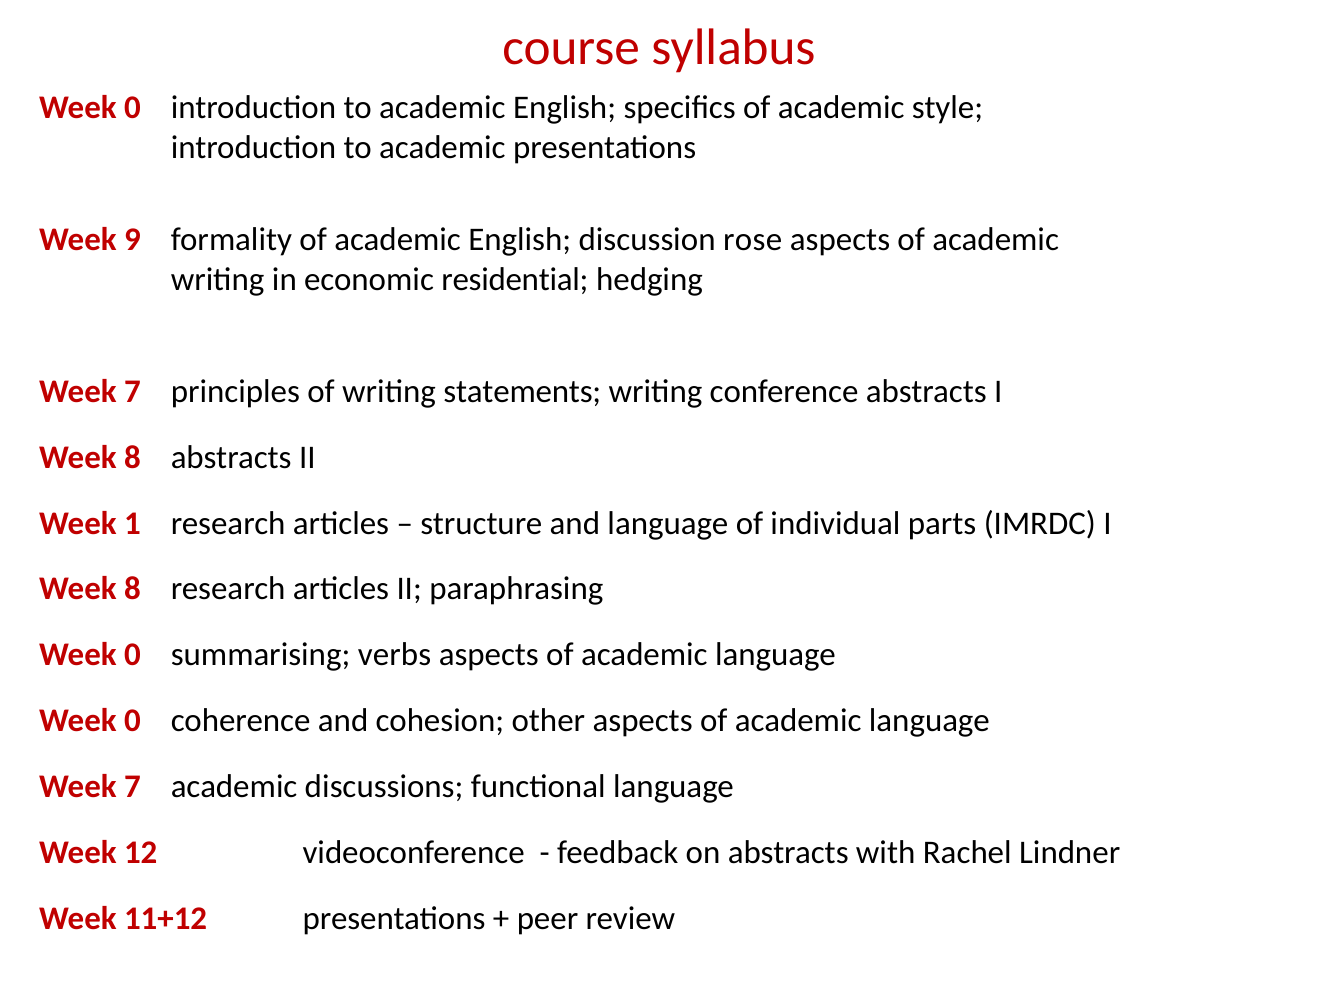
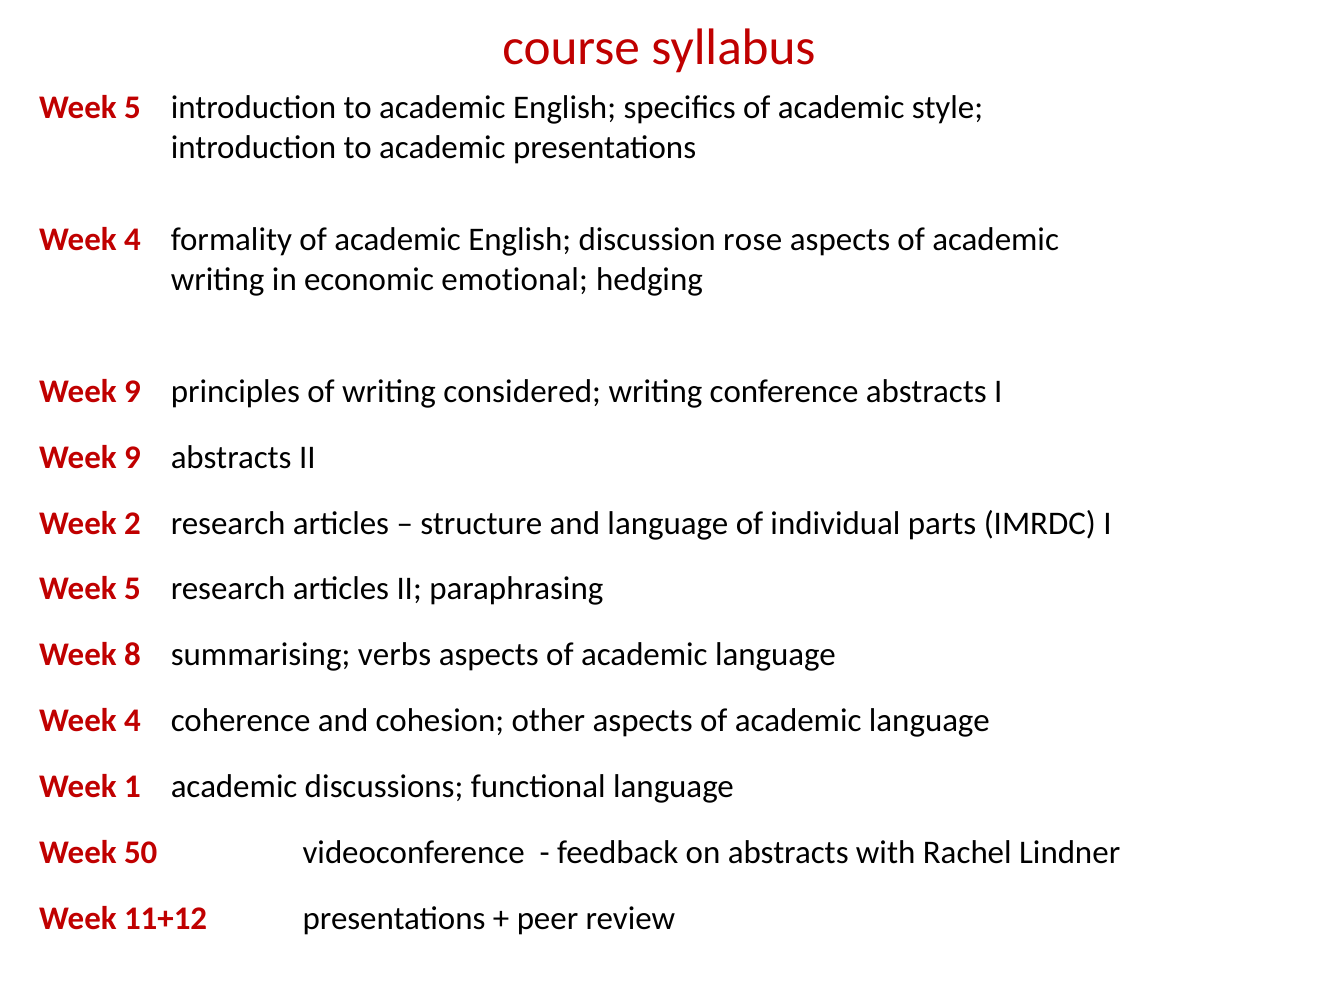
0 at (132, 108): 0 -> 5
9 at (132, 240): 9 -> 4
residential: residential -> emotional
7 at (132, 391): 7 -> 9
statements: statements -> considered
8 at (132, 457): 8 -> 9
1: 1 -> 2
8 at (132, 589): 8 -> 5
0 at (132, 655): 0 -> 8
0 at (132, 721): 0 -> 4
7 at (132, 787): 7 -> 1
12: 12 -> 50
